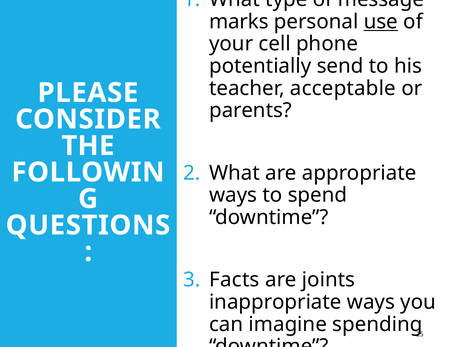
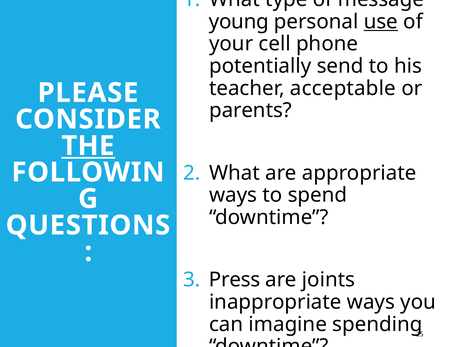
marks: marks -> young
THE underline: none -> present
Facts: Facts -> Press
